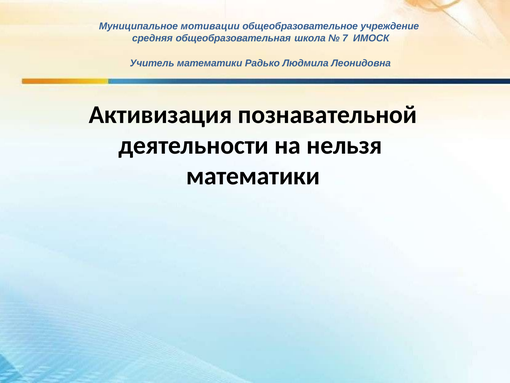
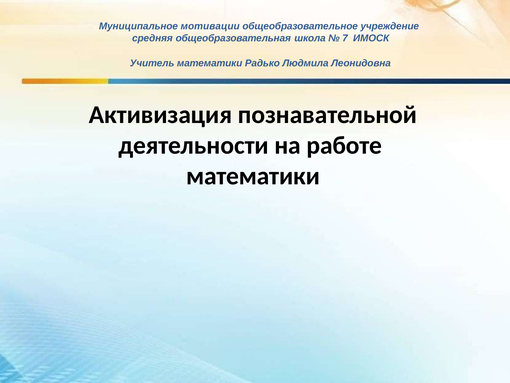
нельзя: нельзя -> работе
